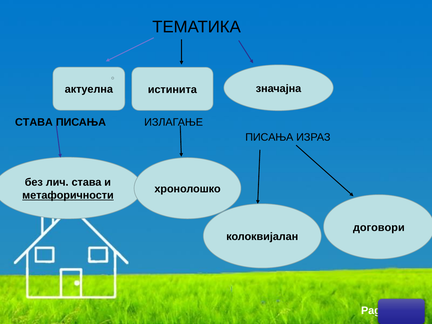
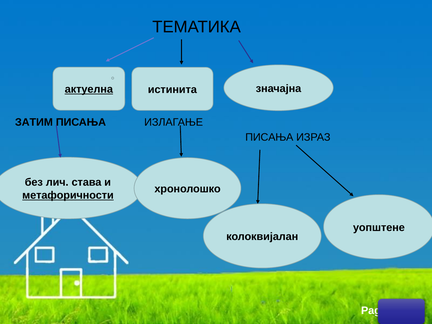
актуелна underline: none -> present
СТАВА at (34, 122): СТАВА -> ЗАТИМ
договори: договори -> уопштене
